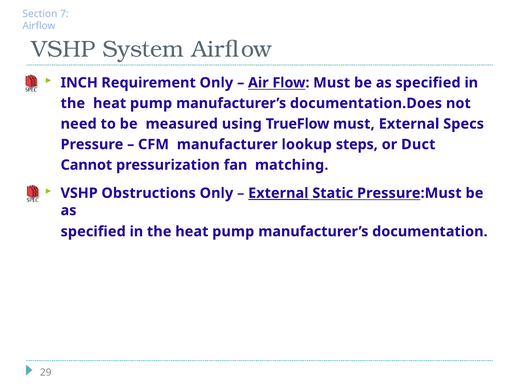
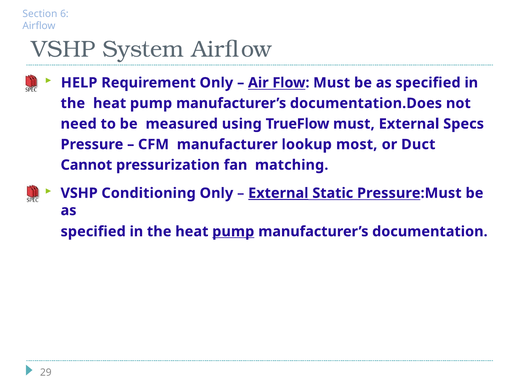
7: 7 -> 6
INCH: INCH -> HELP
steps: steps -> most
Obstructions: Obstructions -> Conditioning
pump at (233, 232) underline: none -> present
